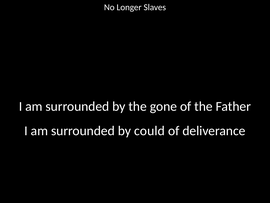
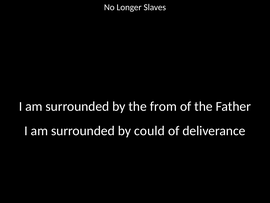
gone: gone -> from
